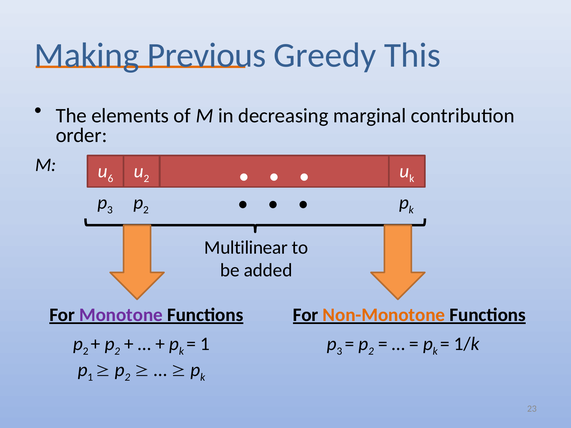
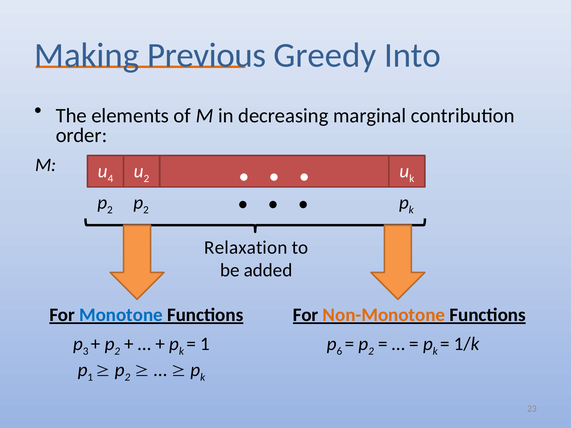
This: This -> Into
6: 6 -> 4
3 at (110, 210): 3 -> 2
Multilinear: Multilinear -> Relaxation
Monotone colour: purple -> blue
2 at (86, 352): 2 -> 3
3 at (339, 352): 3 -> 6
